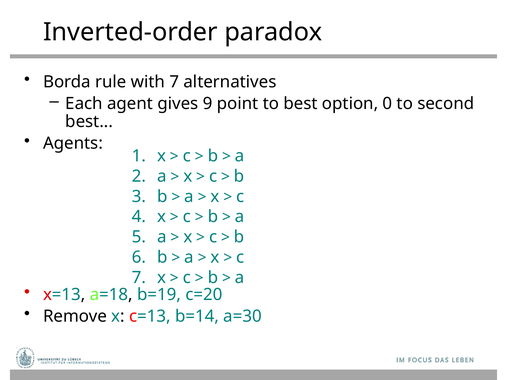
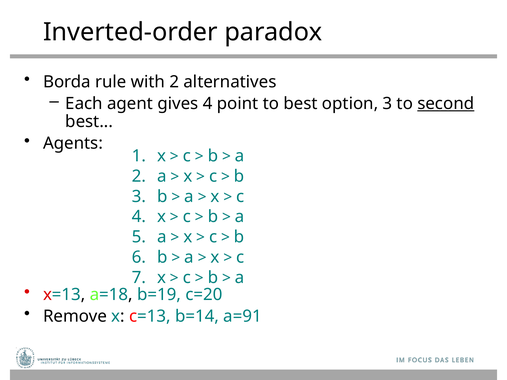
with 7: 7 -> 2
gives 9: 9 -> 4
option 0: 0 -> 3
second underline: none -> present
a=30: a=30 -> a=91
